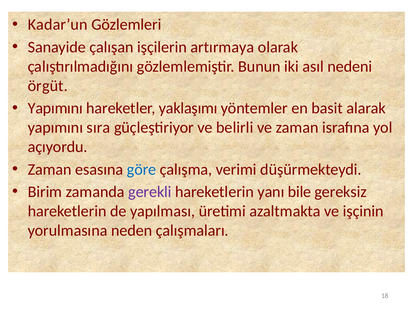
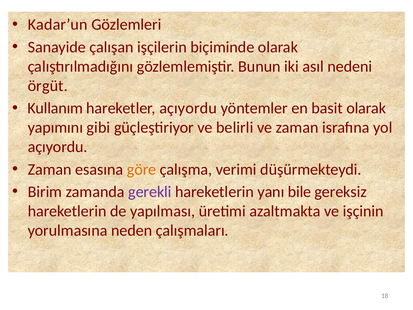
artırmaya: artırmaya -> biçiminde
Yapımını at (55, 108): Yapımını -> Kullanım
hareketler yaklaşımı: yaklaşımı -> açıyordu
basit alarak: alarak -> olarak
sıra: sıra -> gibi
göre colour: blue -> orange
